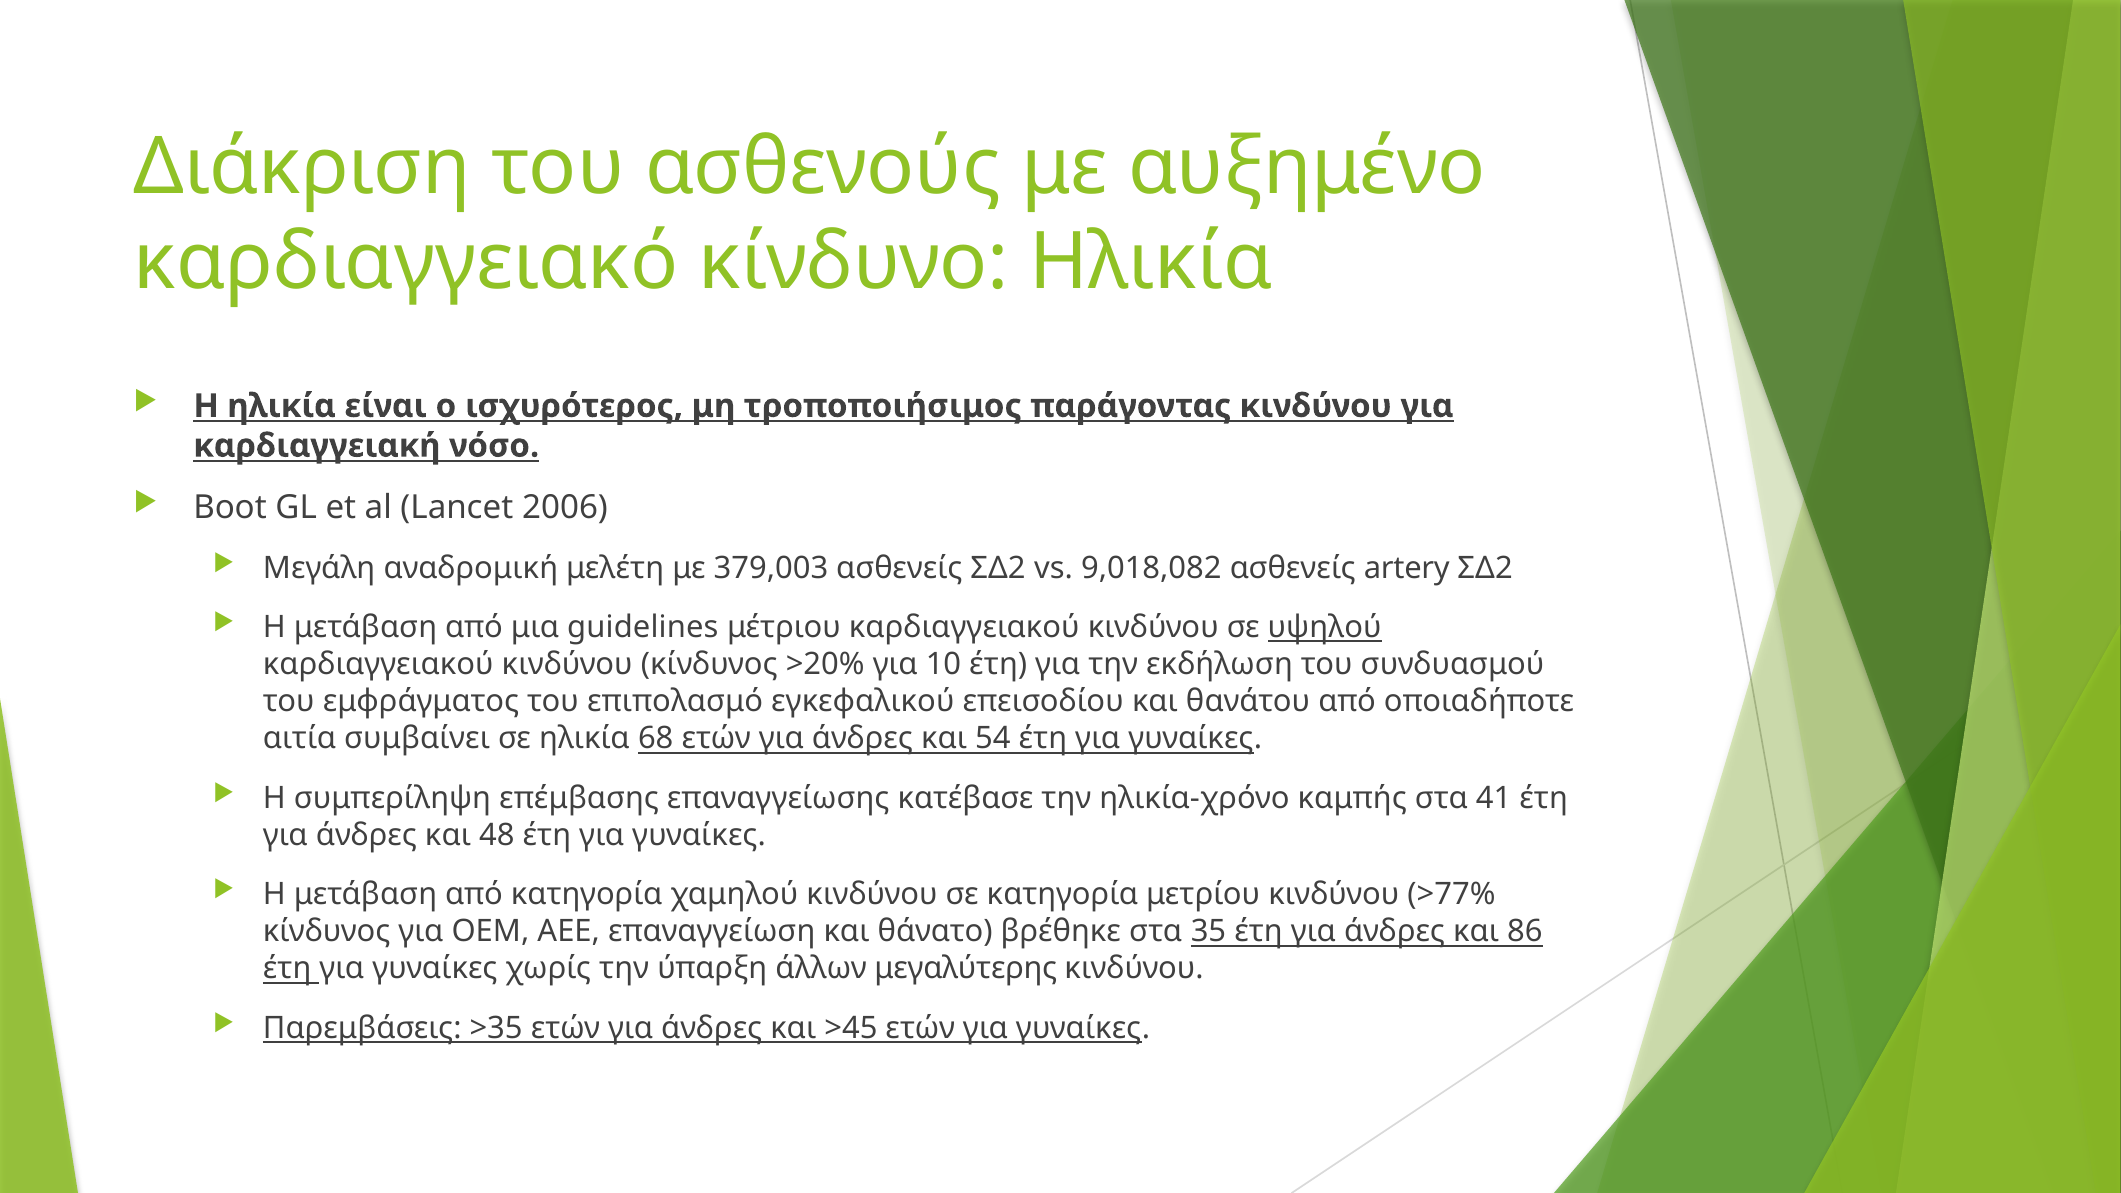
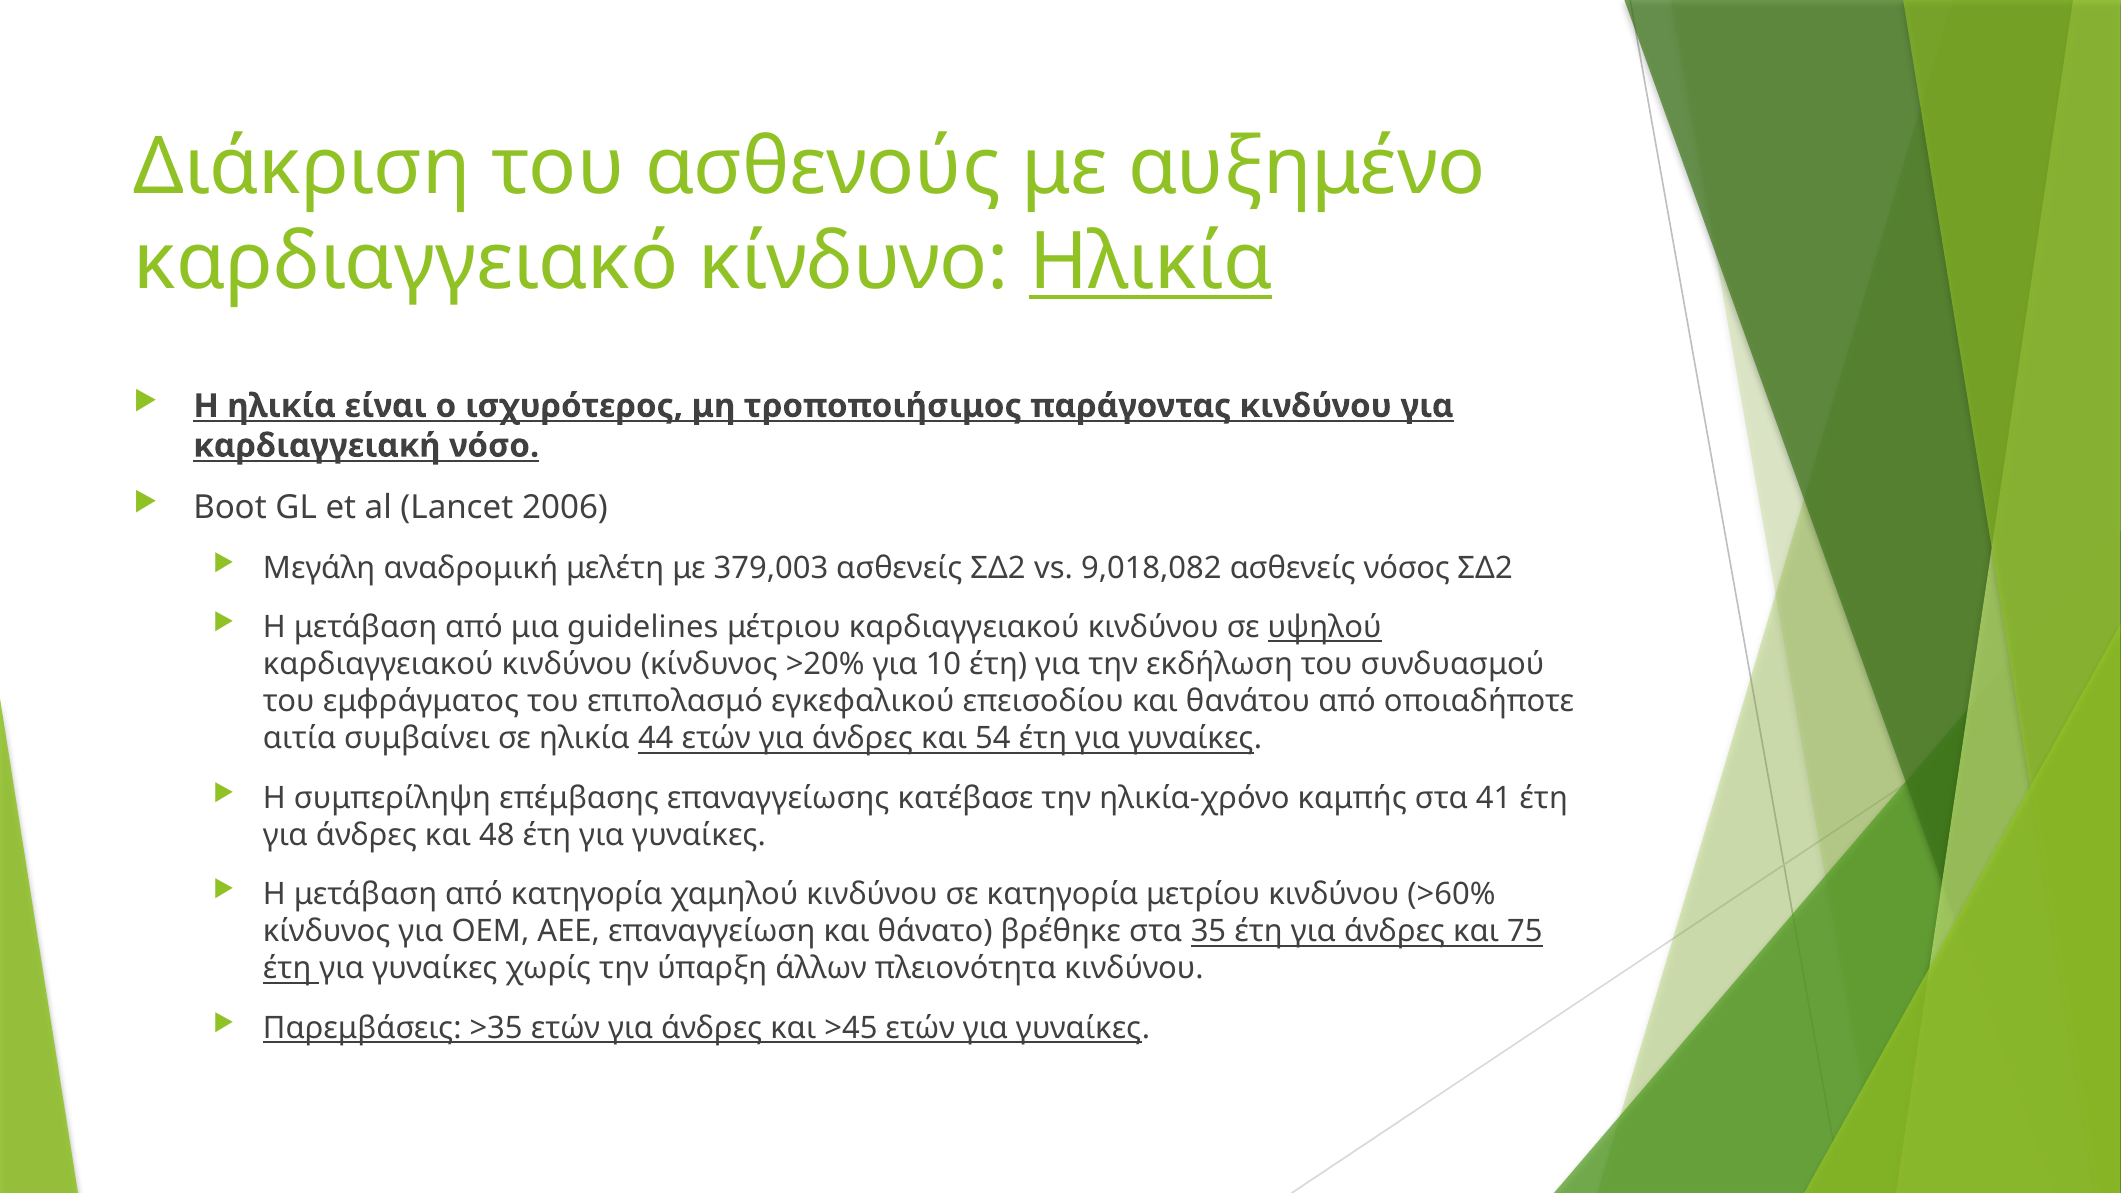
Ηλικία at (1151, 263) underline: none -> present
artery: artery -> νόσος
68: 68 -> 44
>77%: >77% -> >60%
86: 86 -> 75
μεγαλύτερης: μεγαλύτερης -> πλειονότητα
